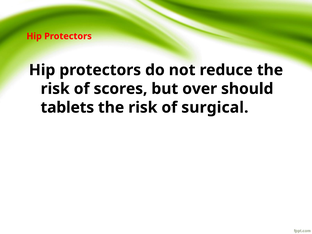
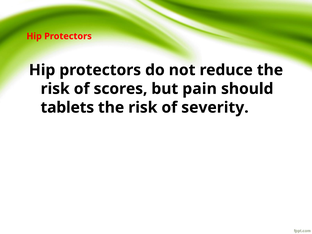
over: over -> pain
surgical: surgical -> severity
